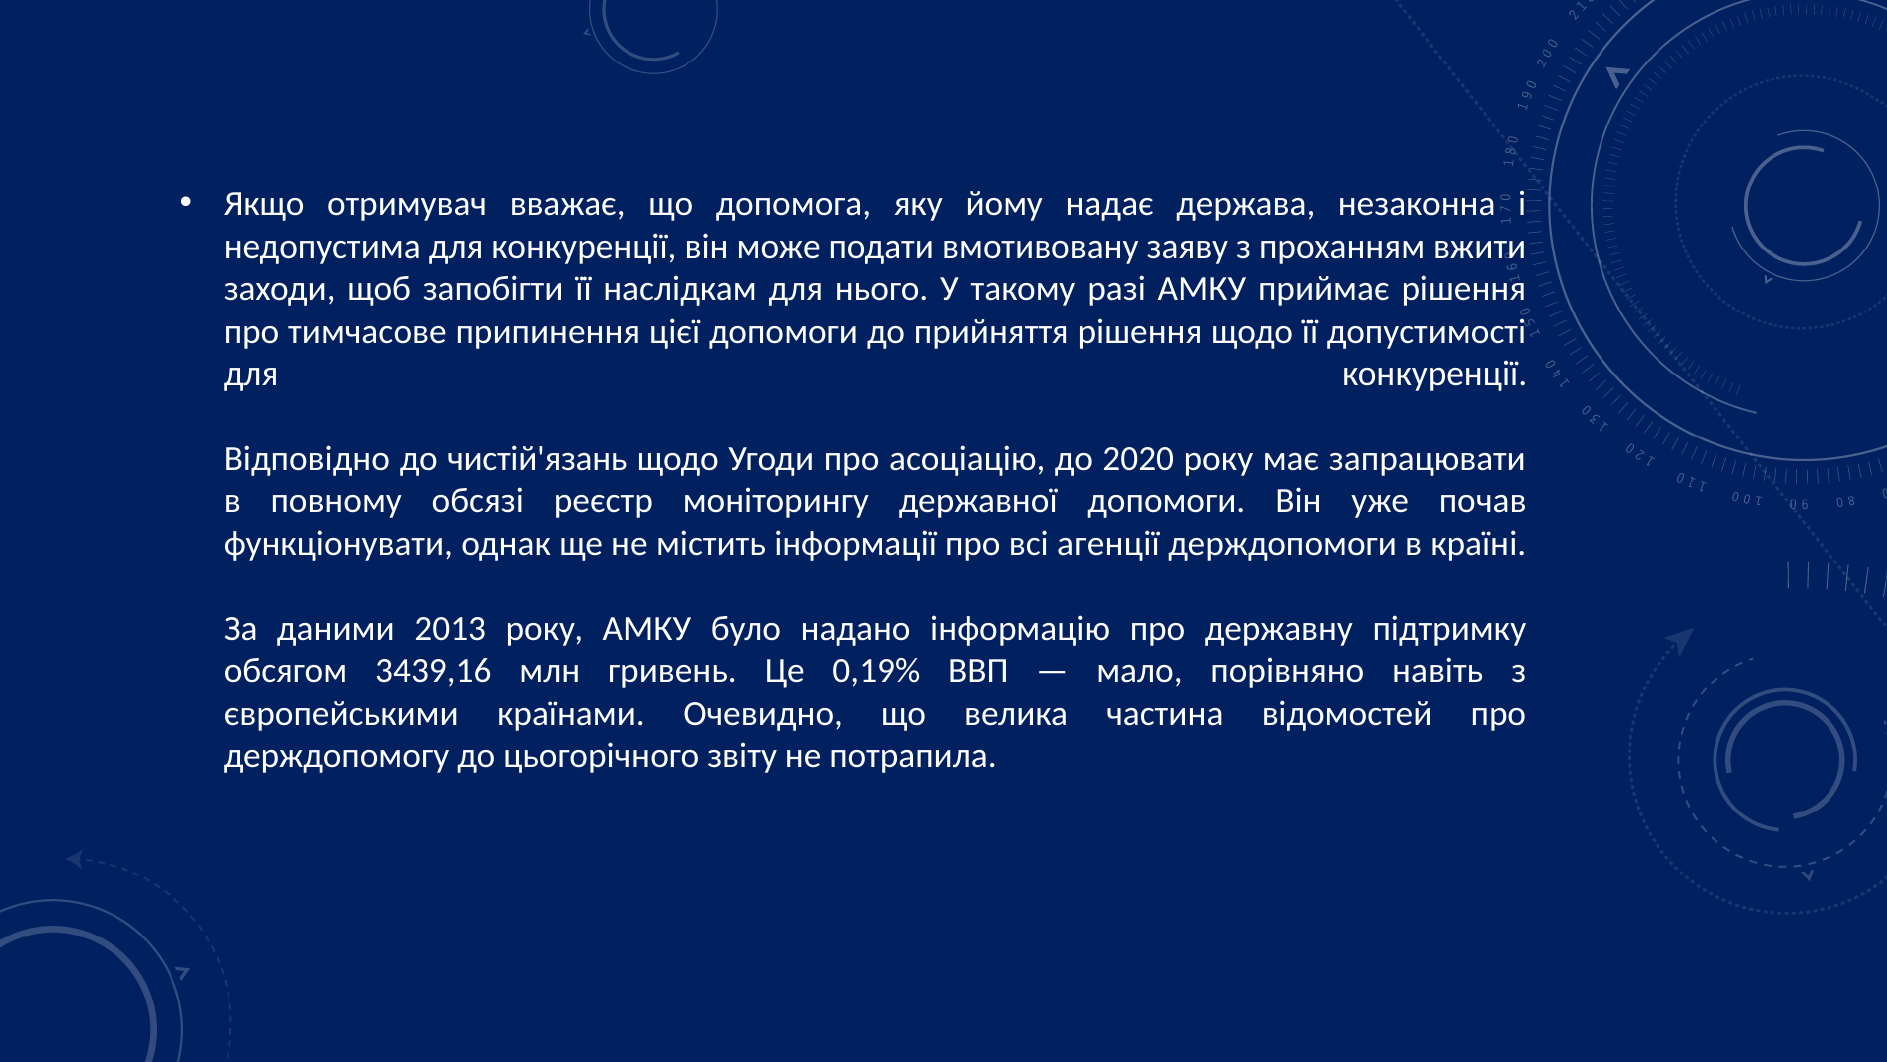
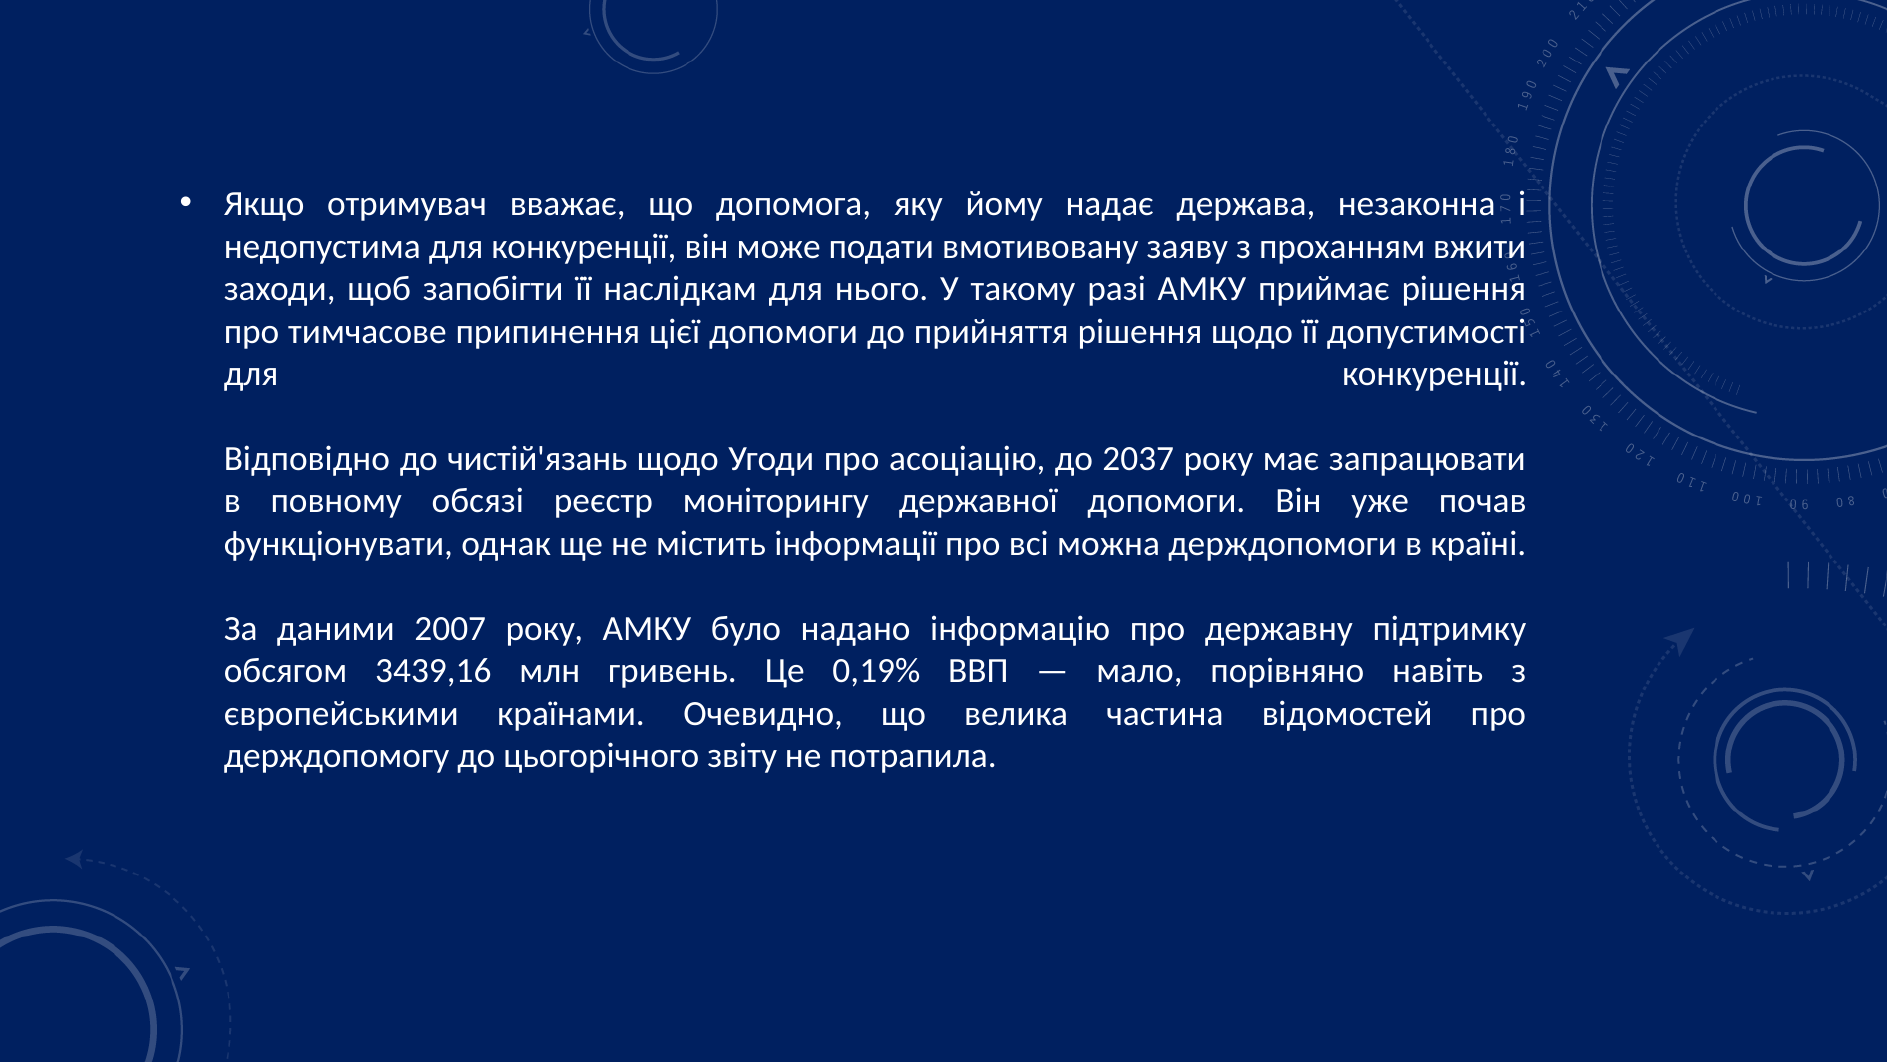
2020: 2020 -> 2037
агенції: агенції -> можна
2013: 2013 -> 2007
